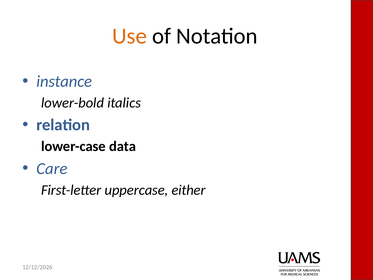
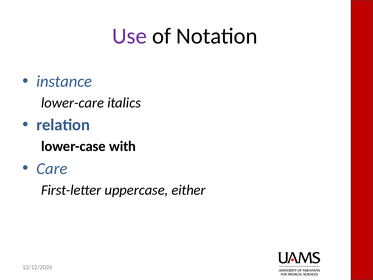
Use colour: orange -> purple
lower-bold: lower-bold -> lower-care
data: data -> with
